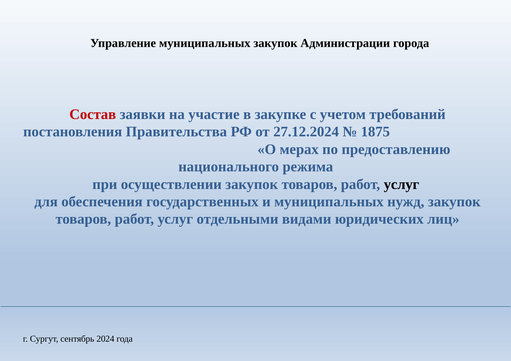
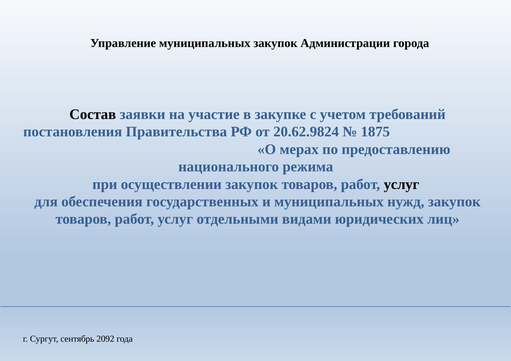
Состав colour: red -> black
27.12.2024: 27.12.2024 -> 20.62.9824
2024: 2024 -> 2092
